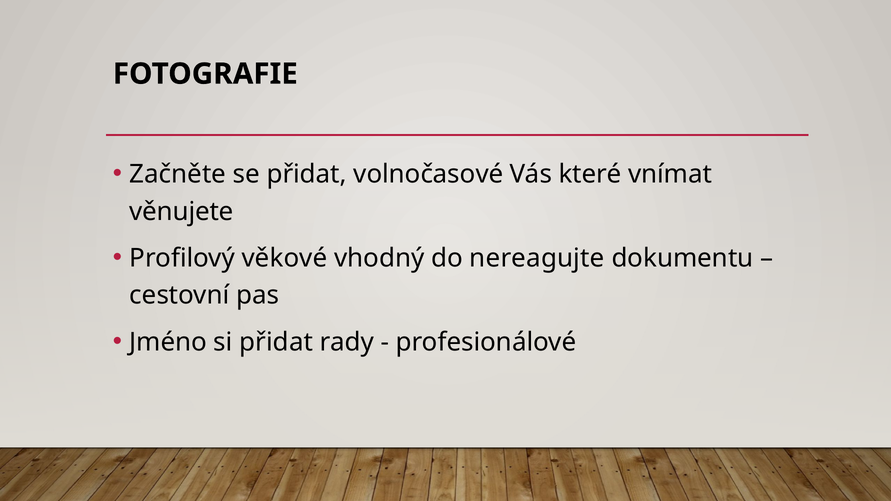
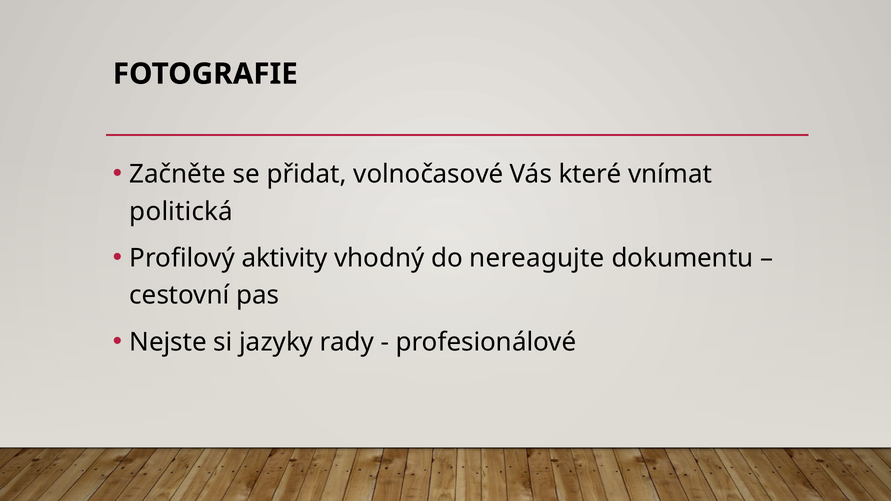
věnujete: věnujete -> politická
věkové: věkové -> aktivity
Jméno: Jméno -> Nejste
si přidat: přidat -> jazyky
